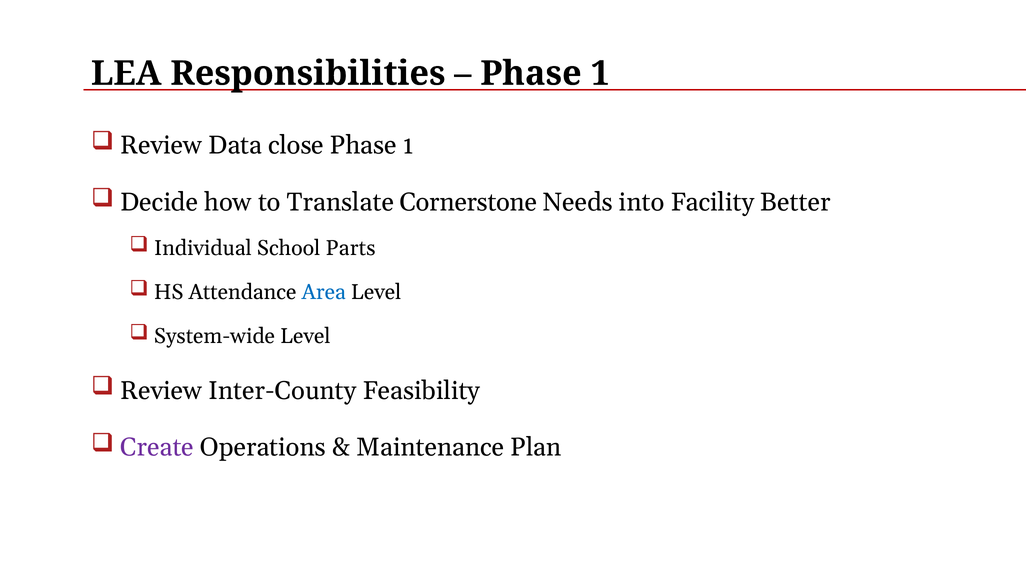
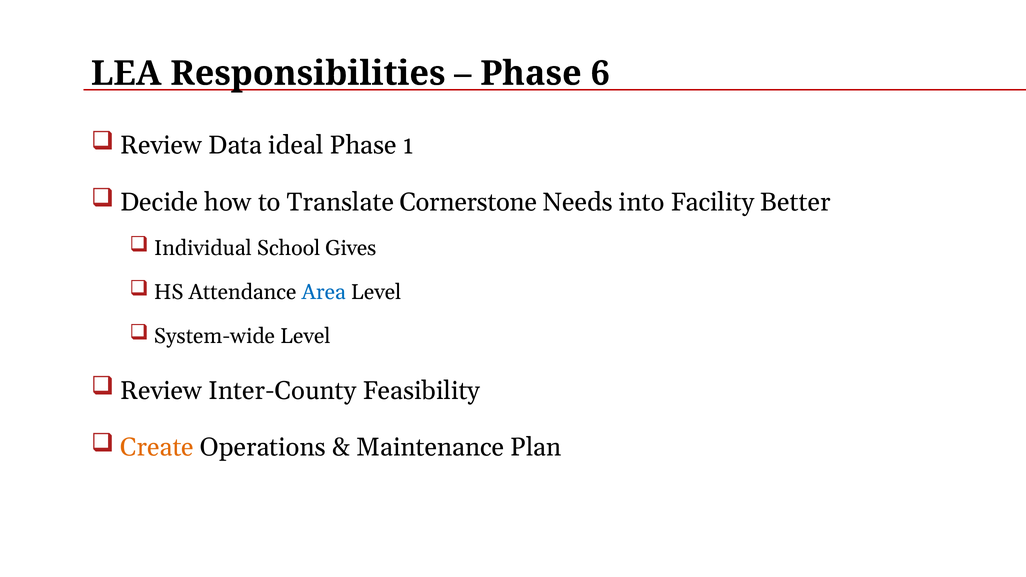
1 at (600, 74): 1 -> 6
close: close -> ideal
Parts: Parts -> Gives
Create colour: purple -> orange
